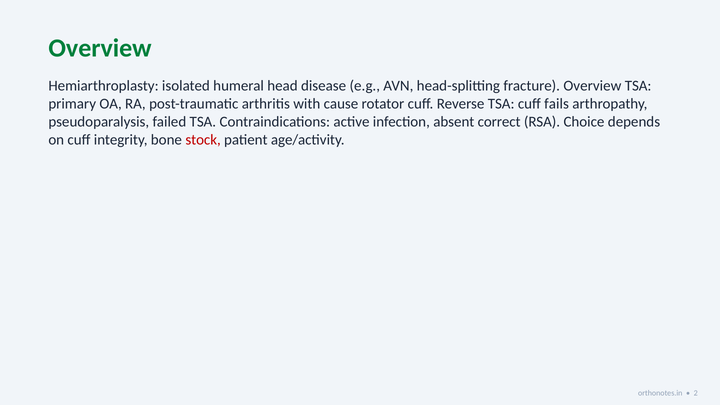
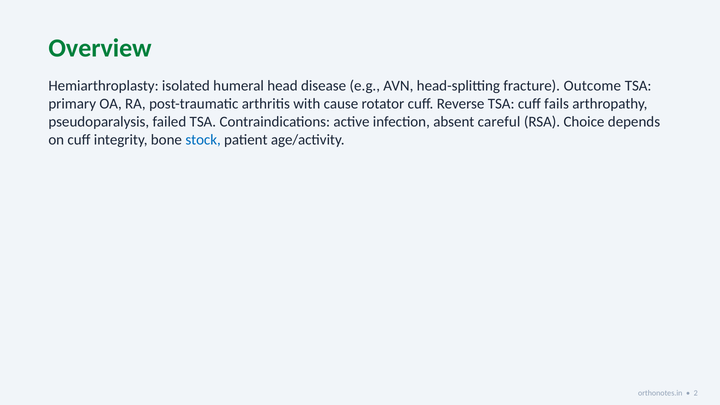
fracture Overview: Overview -> Outcome
correct: correct -> careful
stock colour: red -> blue
